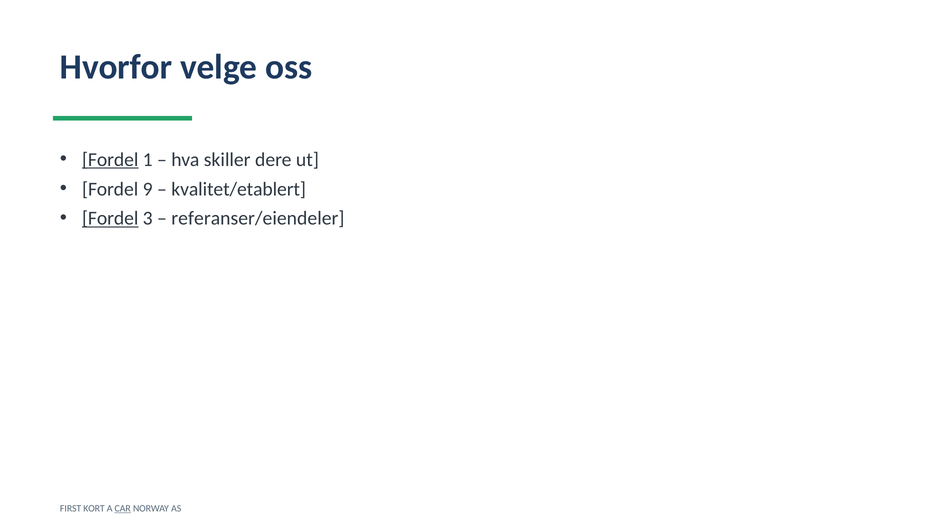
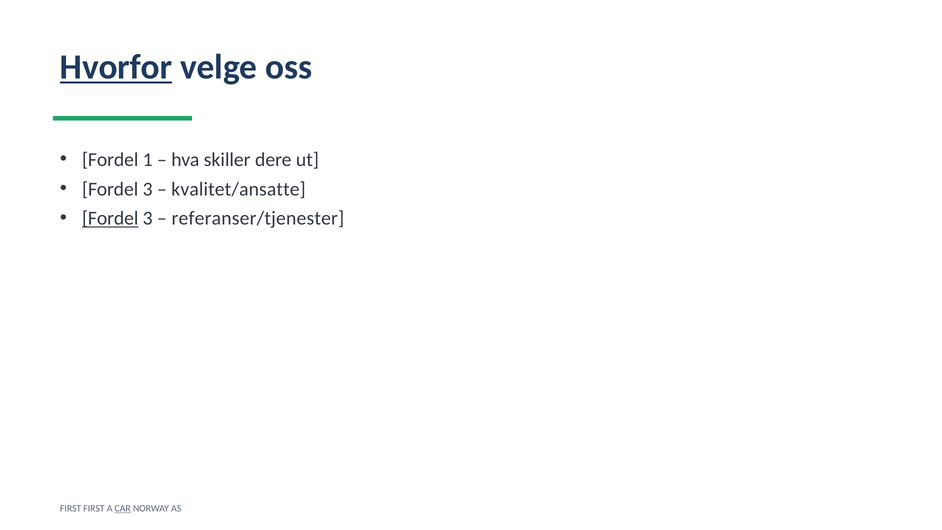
Hvorfor underline: none -> present
Fordel at (110, 160) underline: present -> none
9 at (148, 189): 9 -> 3
kvalitet/etablert: kvalitet/etablert -> kvalitet/ansatte
referanser/eiendeler: referanser/eiendeler -> referanser/tjenester
FIRST KORT: KORT -> FIRST
